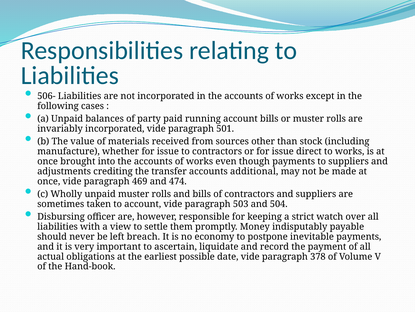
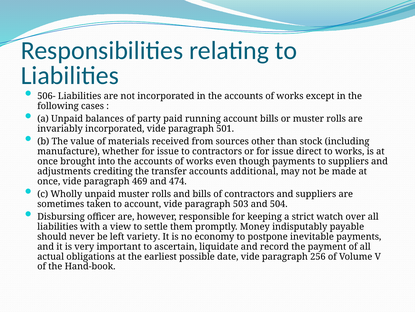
breach: breach -> variety
378: 378 -> 256
